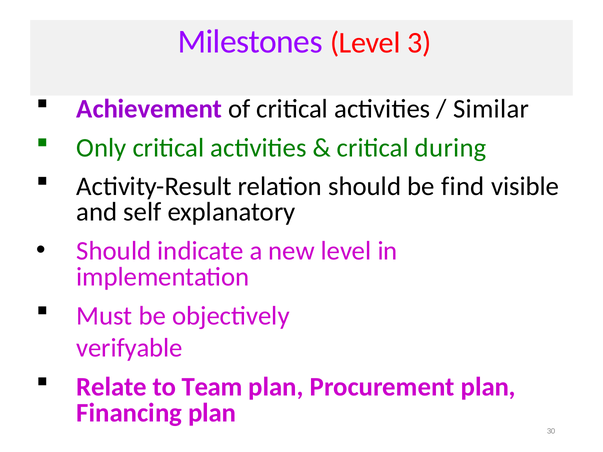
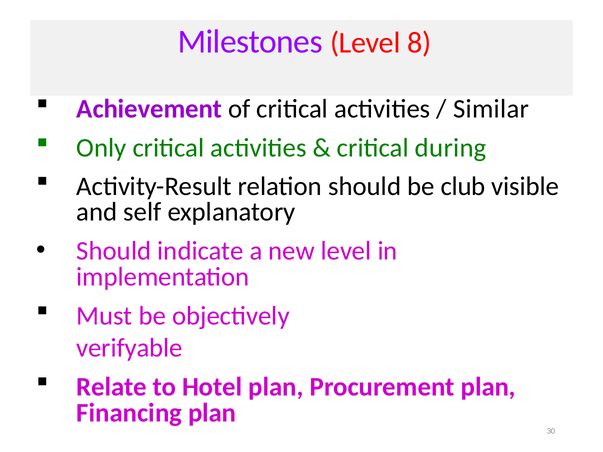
3: 3 -> 8
find: find -> club
Team: Team -> Hotel
